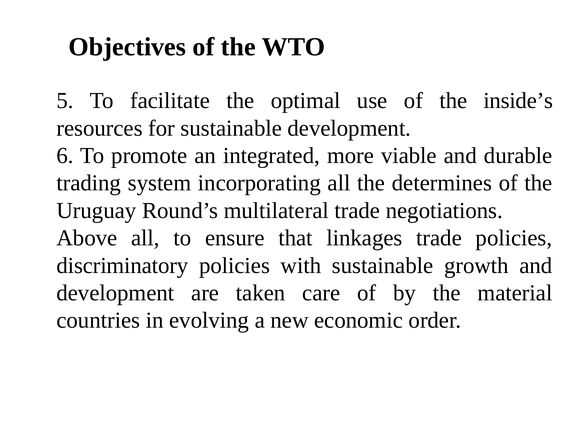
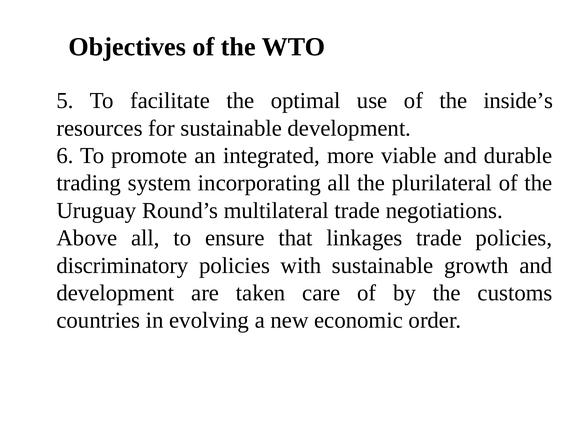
determines: determines -> plurilateral
material: material -> customs
